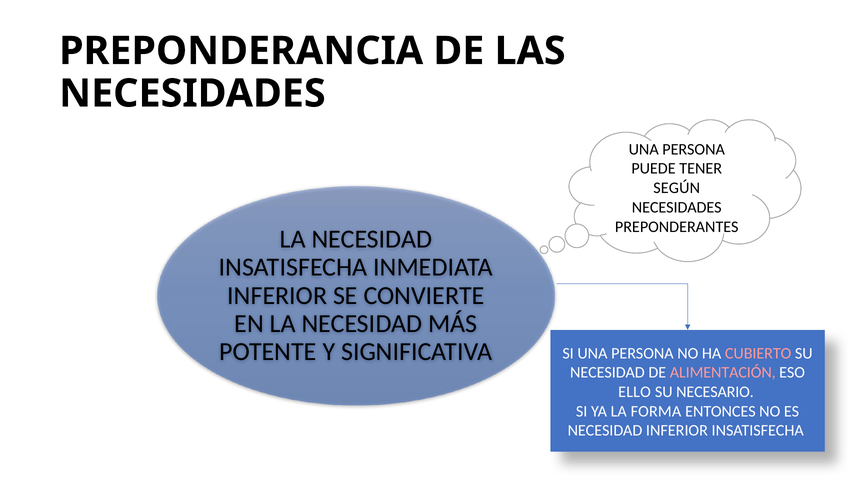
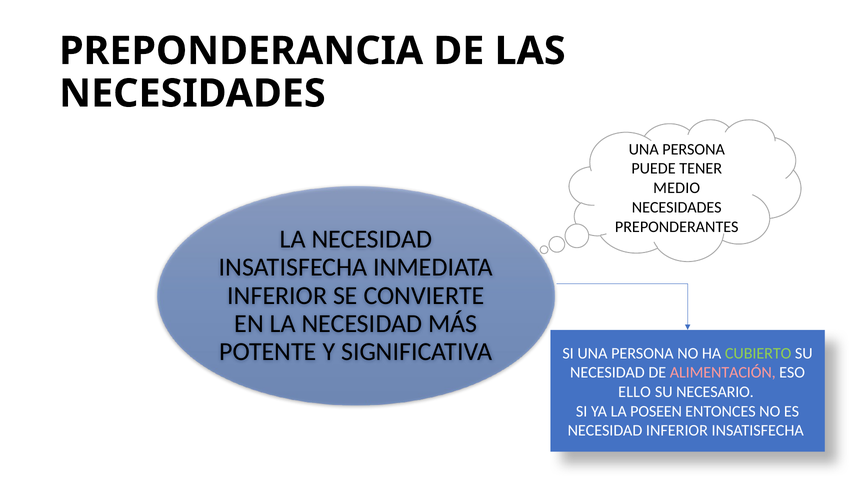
SEGÚN: SEGÚN -> MEDIO
CUBIERTO colour: pink -> light green
FORMA: FORMA -> POSEEN
